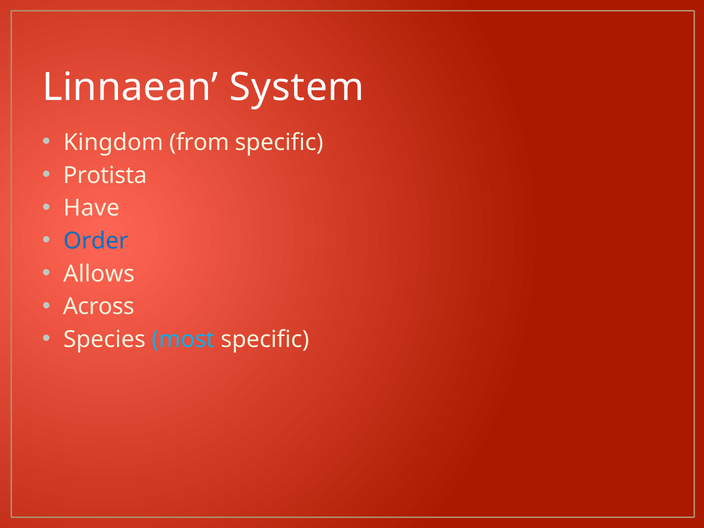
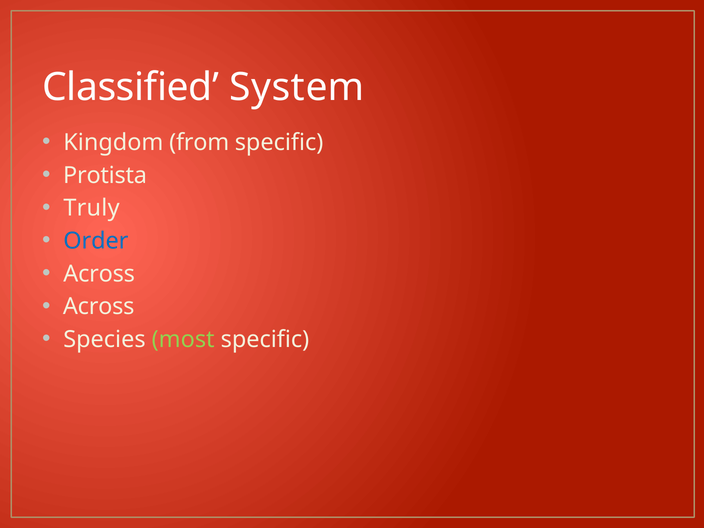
Linnaean: Linnaean -> Classified
Have: Have -> Truly
Allows at (99, 274): Allows -> Across
most colour: light blue -> light green
